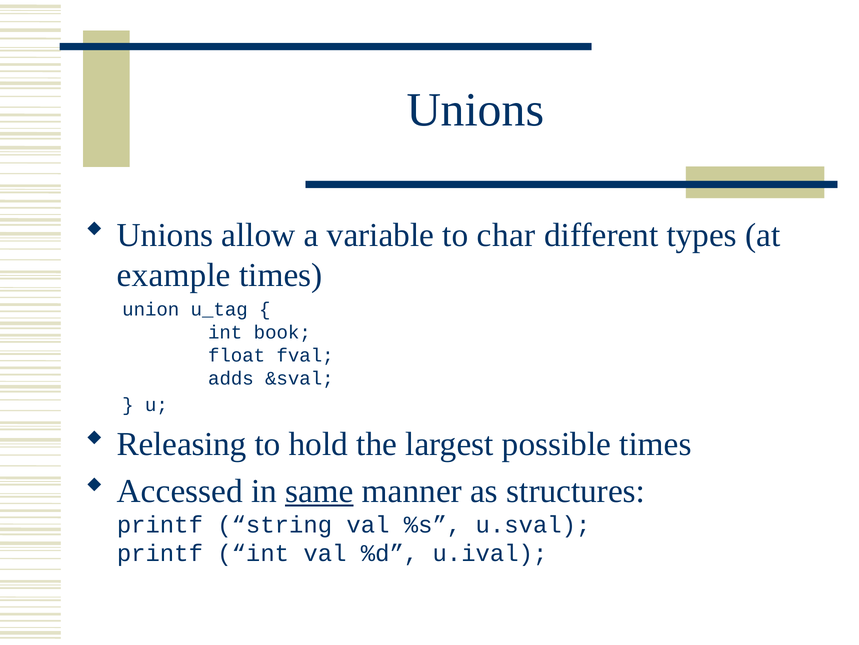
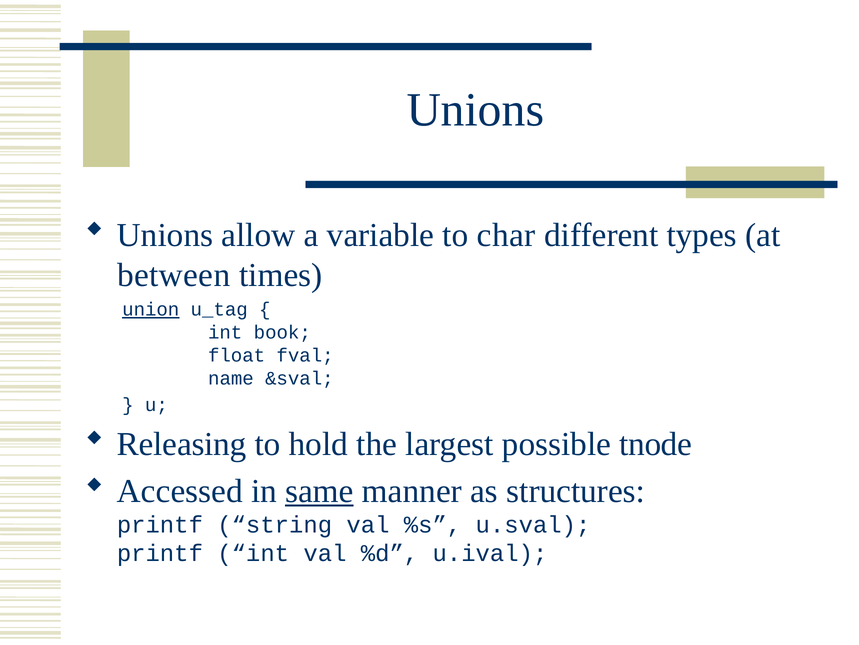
example: example -> between
union underline: none -> present
adds: adds -> name
possible times: times -> tnode
